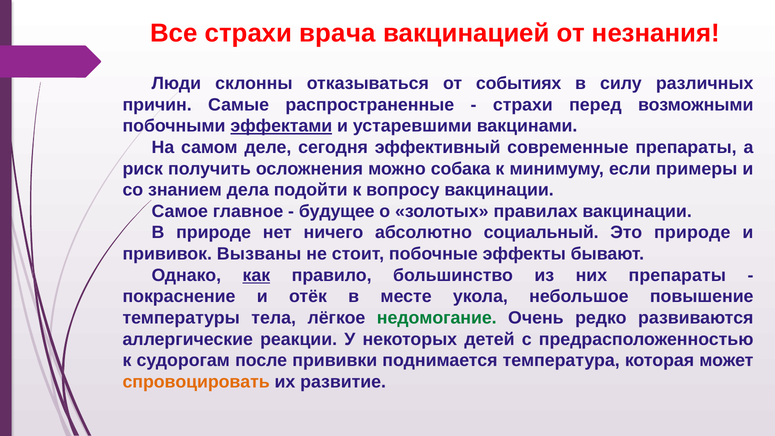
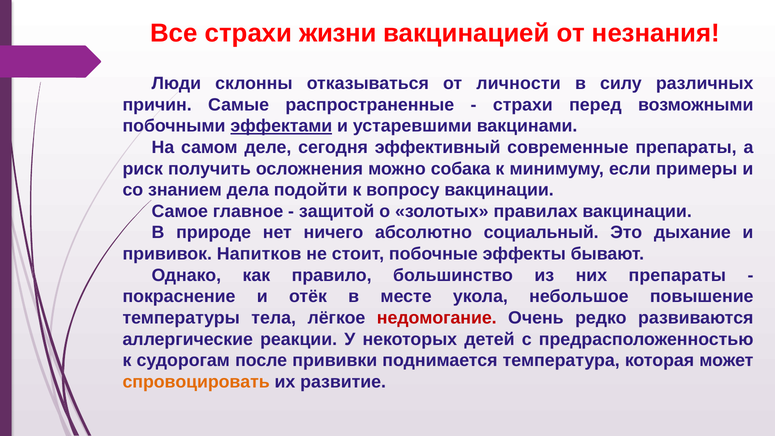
врача: врача -> жизни
событиях: событиях -> личности
будущее: будущее -> защитой
Это природе: природе -> дыхание
Вызваны: Вызваны -> Напитков
как underline: present -> none
недомогание colour: green -> red
